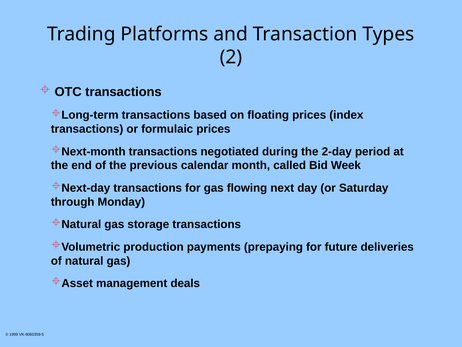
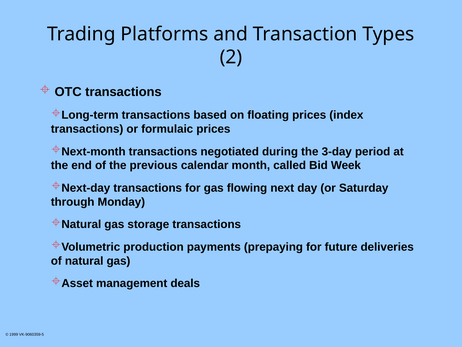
2-day: 2-day -> 3-day
